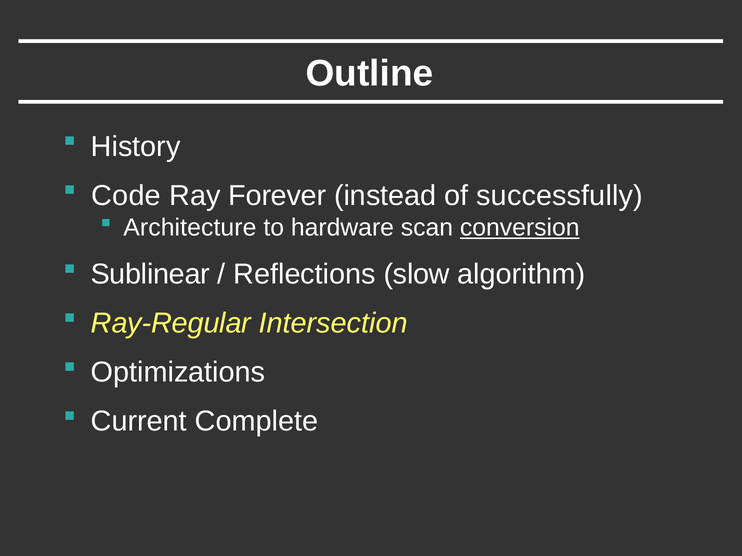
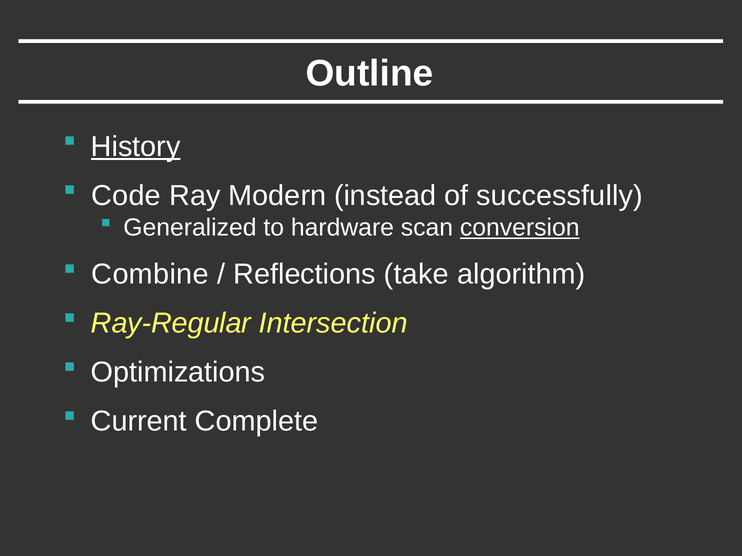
History underline: none -> present
Forever: Forever -> Modern
Architecture: Architecture -> Generalized
Sublinear: Sublinear -> Combine
slow: slow -> take
